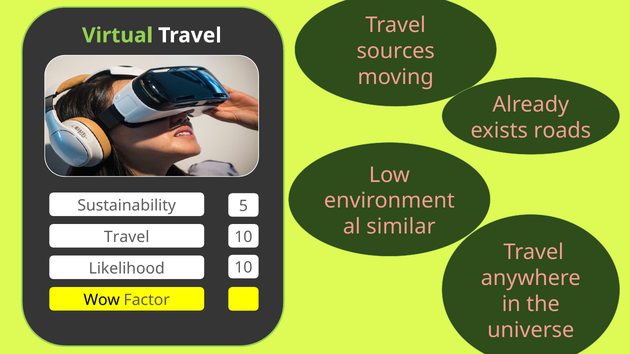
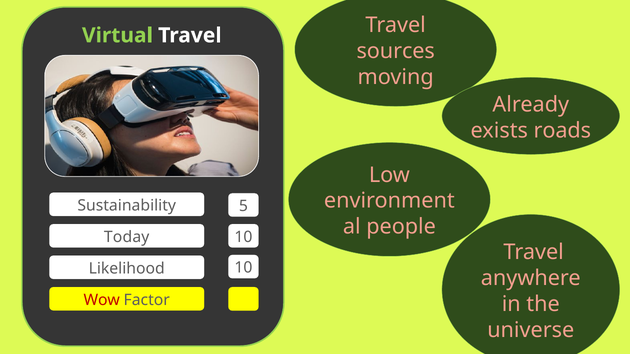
similar: similar -> people
Travel at (127, 237): Travel -> Today
Wow colour: black -> red
